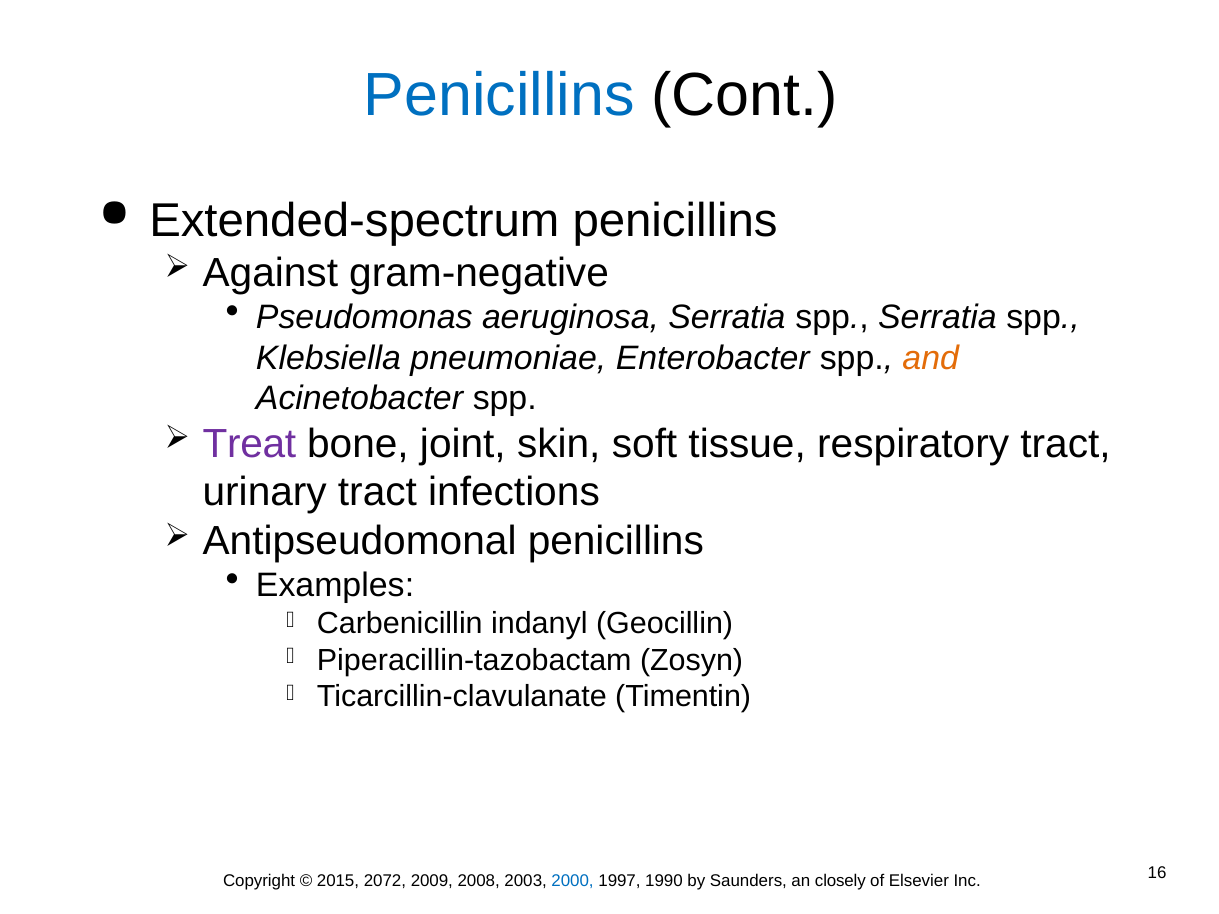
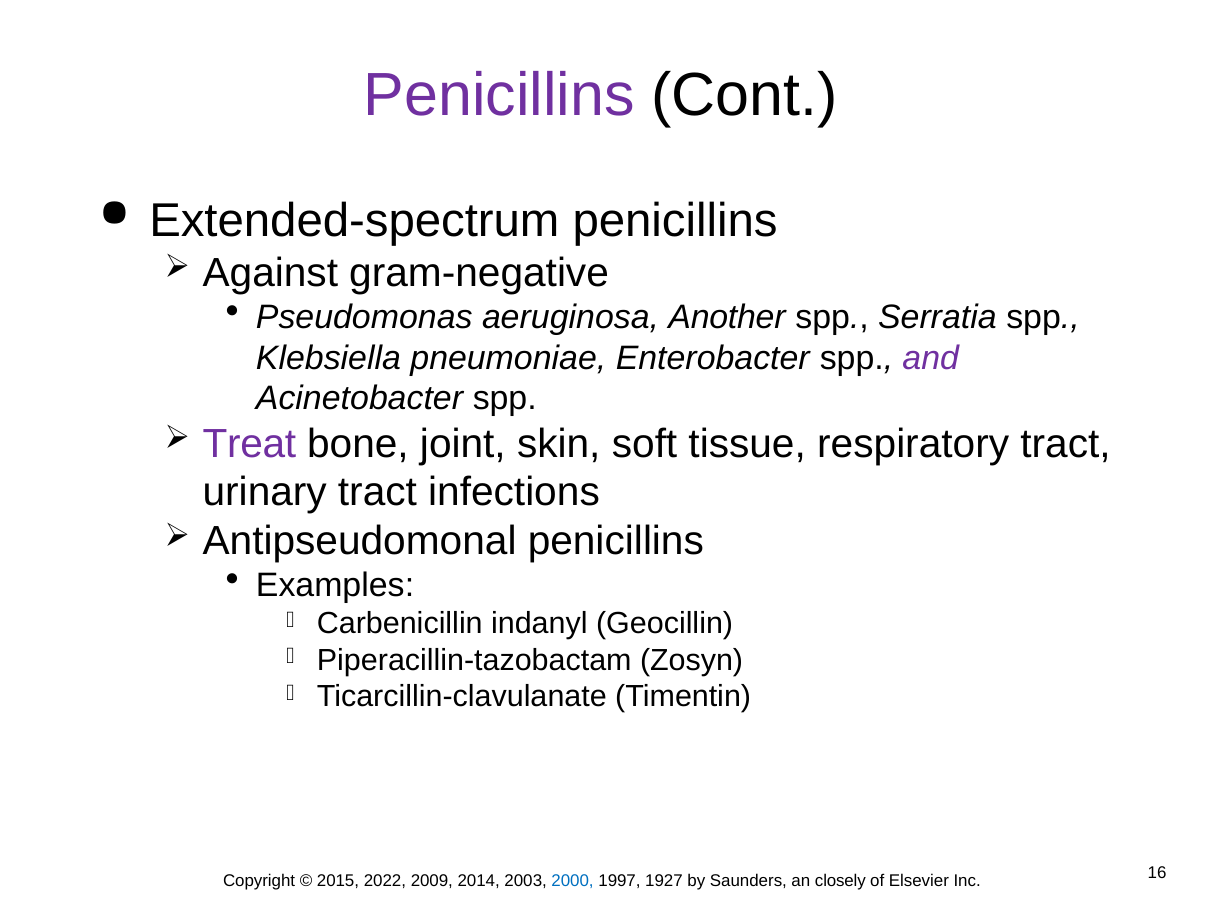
Penicillins at (499, 96) colour: blue -> purple
aeruginosa Serratia: Serratia -> Another
and colour: orange -> purple
2072: 2072 -> 2022
2008: 2008 -> 2014
1990: 1990 -> 1927
